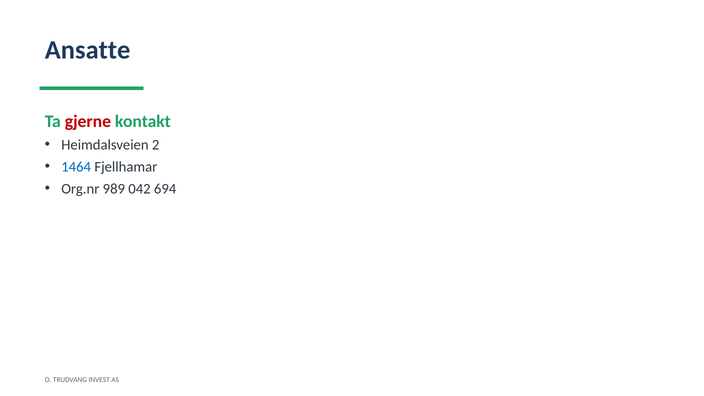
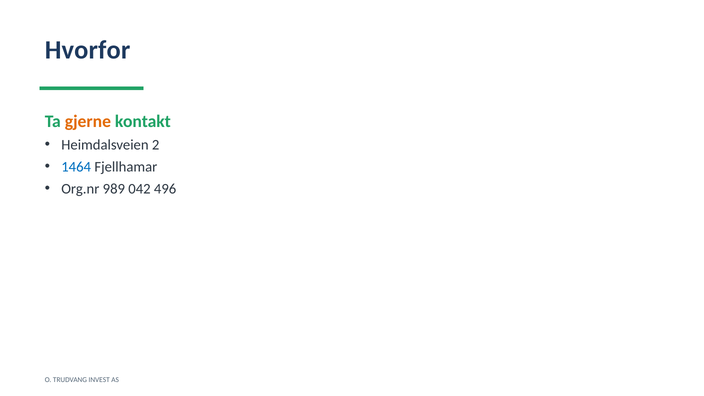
Ansatte: Ansatte -> Hvorfor
gjerne colour: red -> orange
694: 694 -> 496
